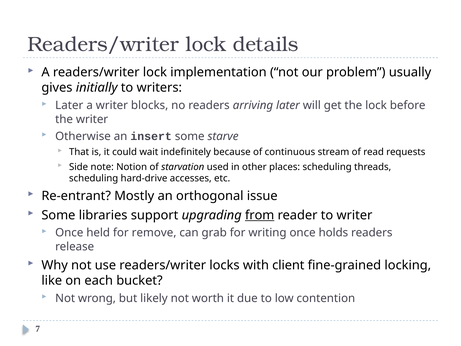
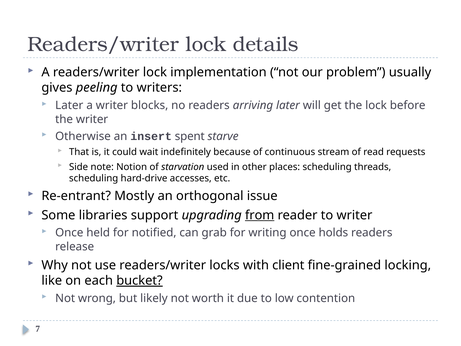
initially: initially -> peeling
insert some: some -> spent
remove: remove -> notified
bucket underline: none -> present
